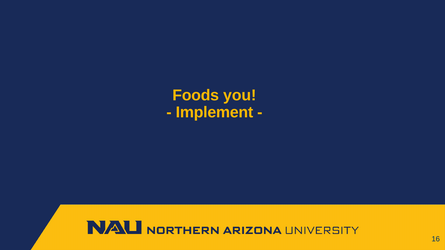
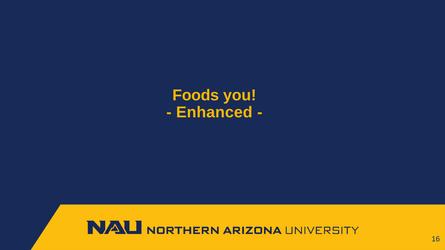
Implement: Implement -> Enhanced
